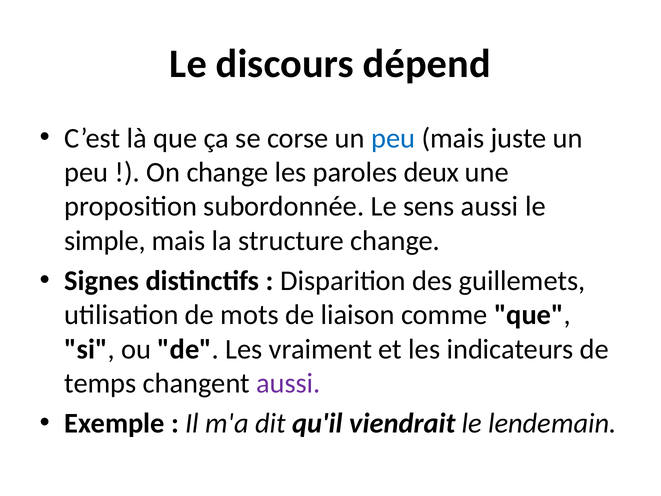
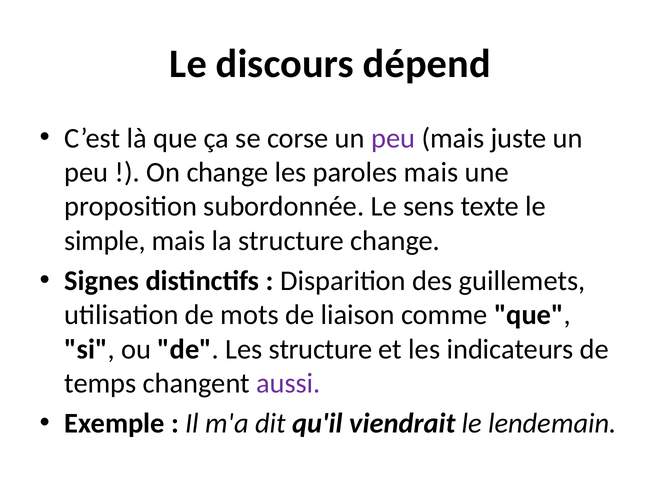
peu at (393, 138) colour: blue -> purple
paroles deux: deux -> mais
sens aussi: aussi -> texte
Les vraiment: vraiment -> structure
